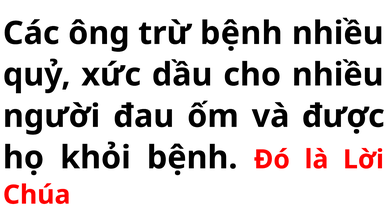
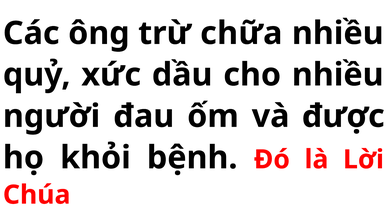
trừ bệnh: bệnh -> chữa
